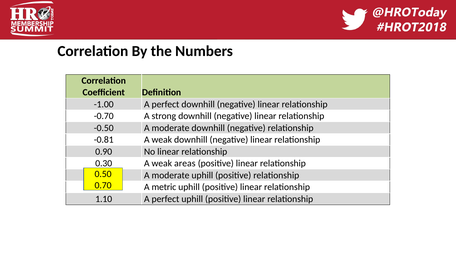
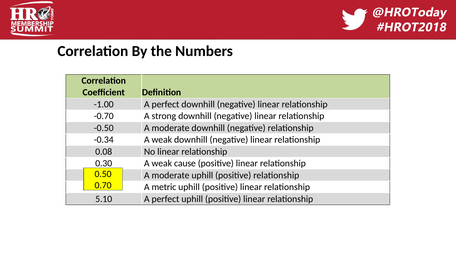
-0.81: -0.81 -> -0.34
0.90: 0.90 -> 0.08
areas: areas -> cause
1.10: 1.10 -> 5.10
